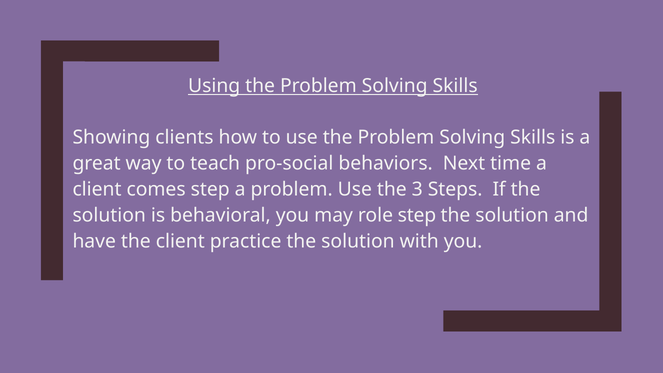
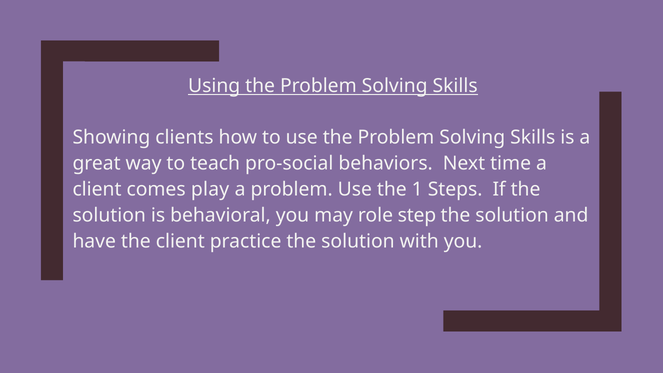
comes step: step -> play
3: 3 -> 1
